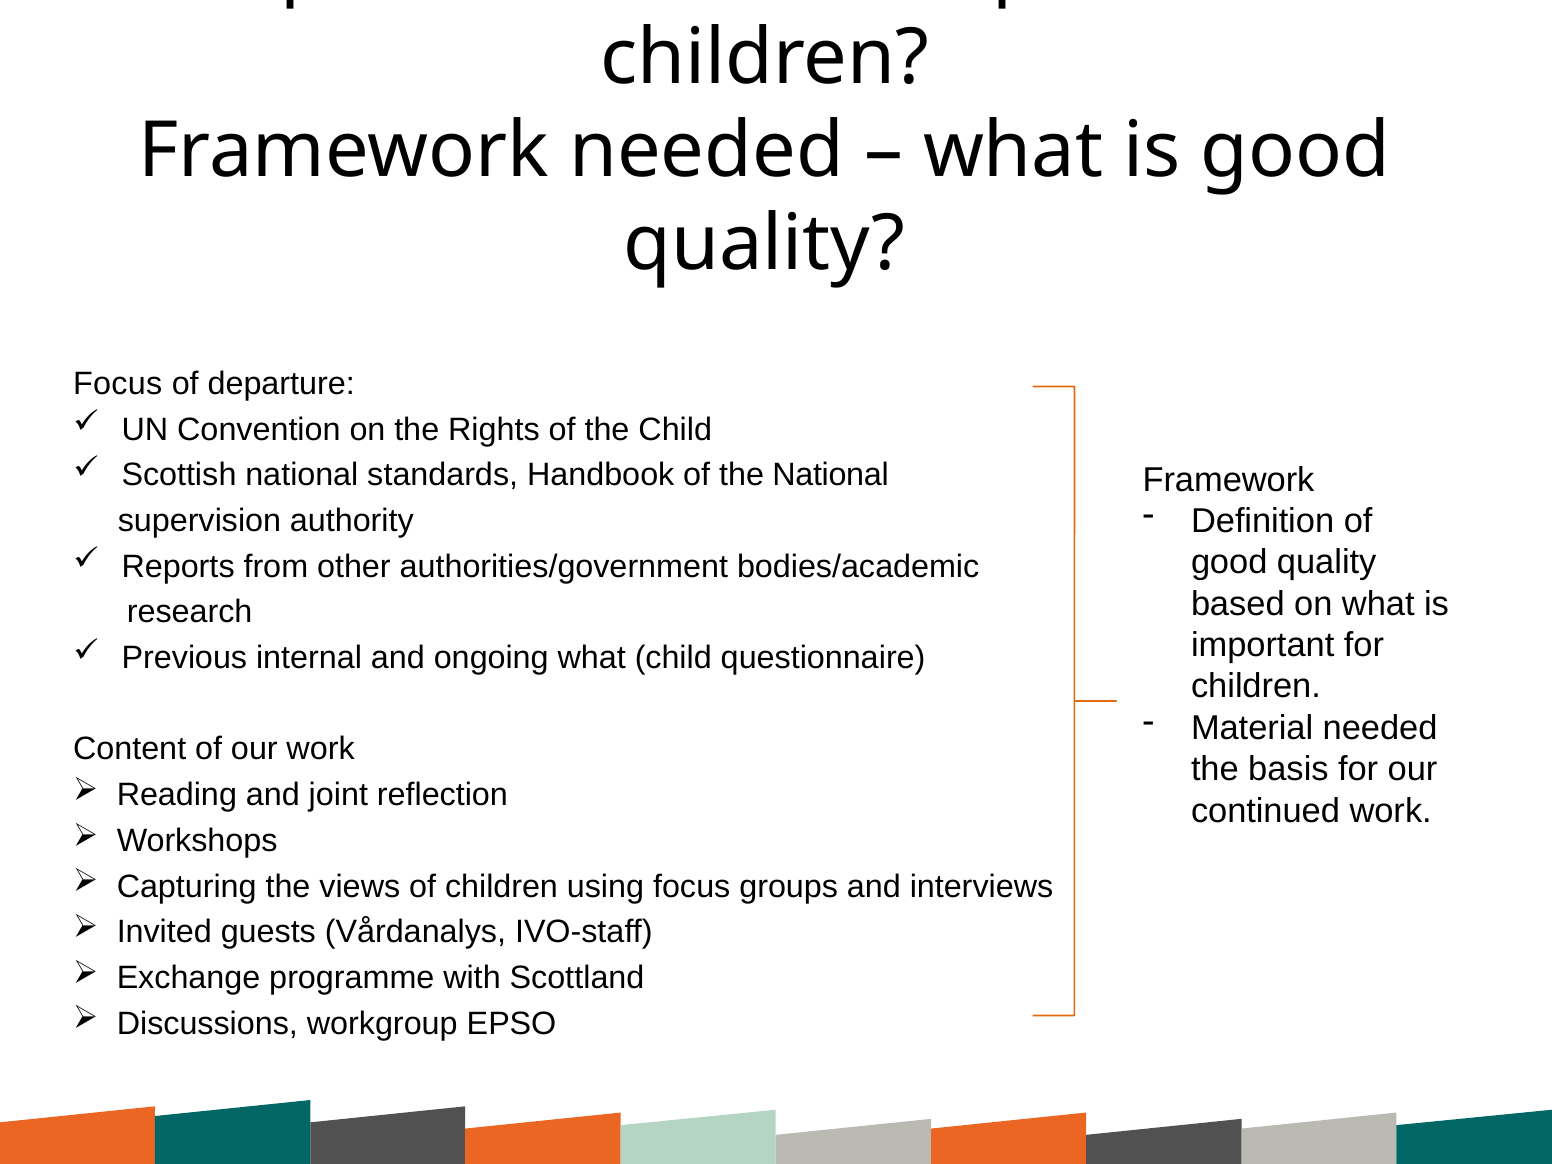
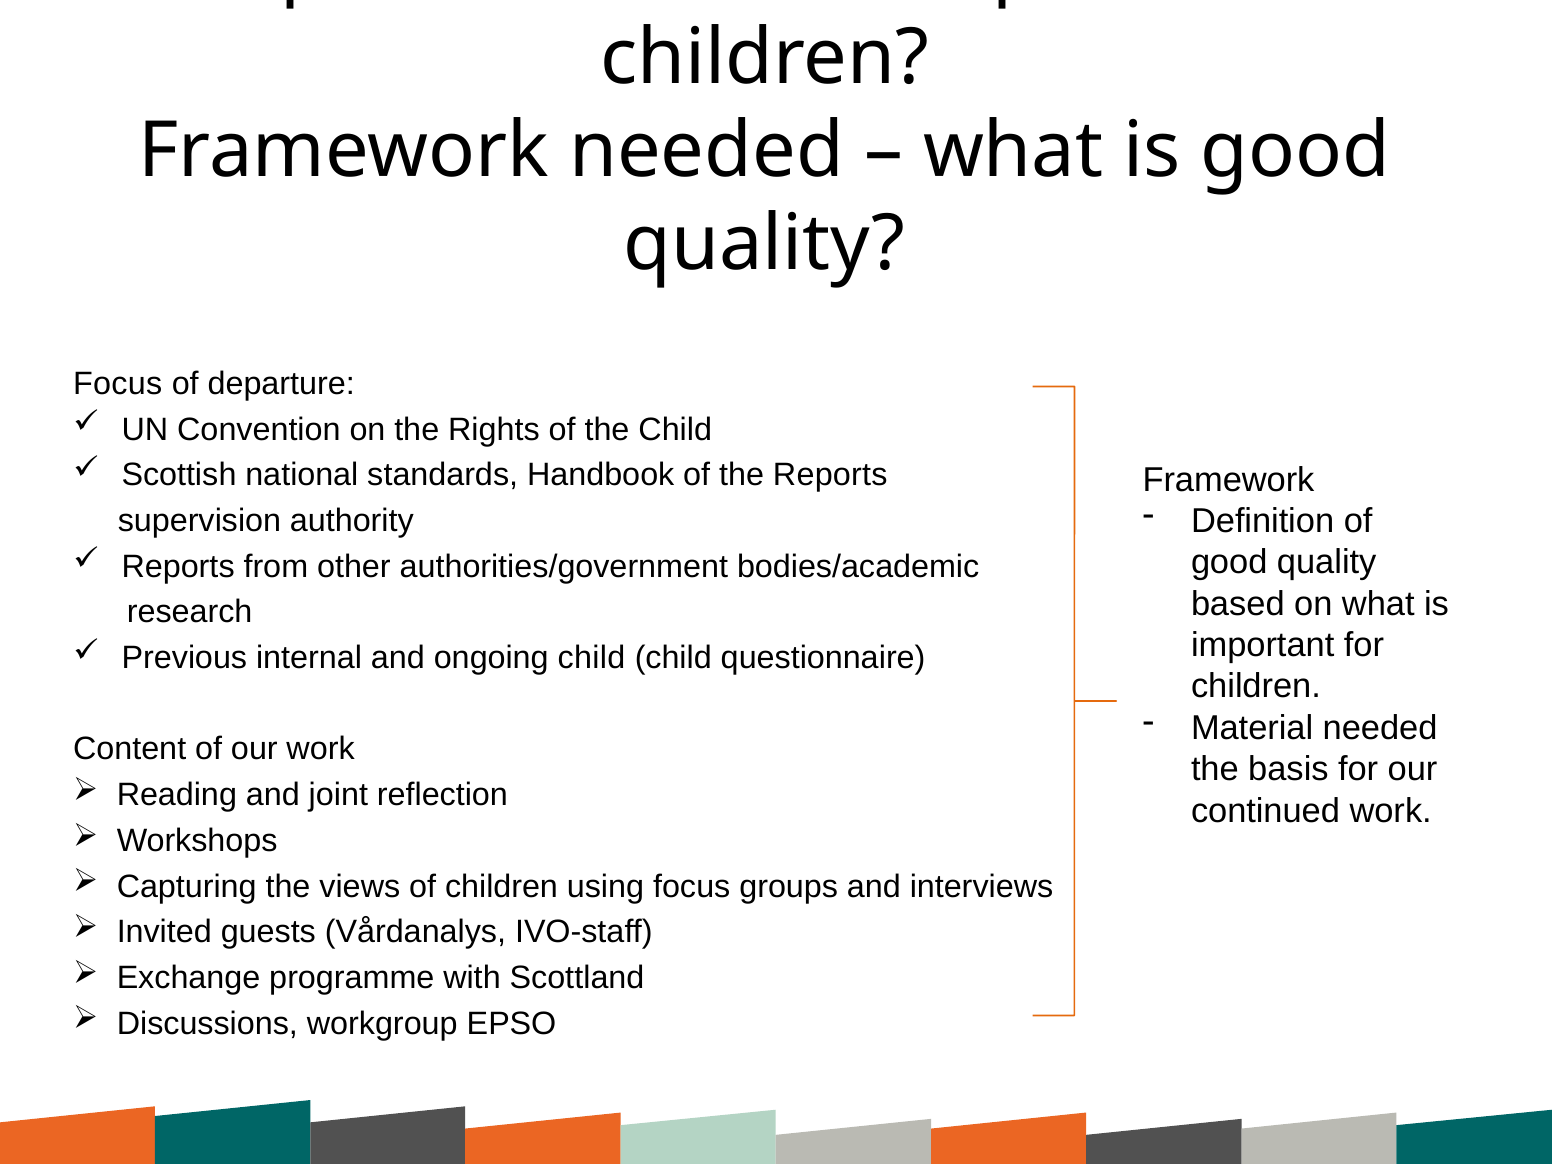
the National: National -> Reports
ongoing what: what -> child
